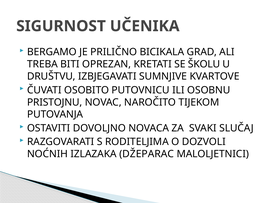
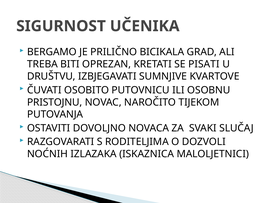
ŠKOLU: ŠKOLU -> PISATI
DŽEPARAC: DŽEPARAC -> ISKAZNICA
